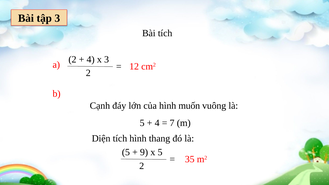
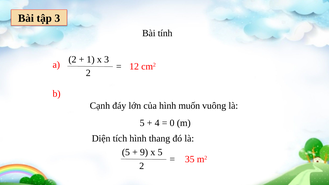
Bài tích: tích -> tính
4 at (91, 59): 4 -> 1
7: 7 -> 0
